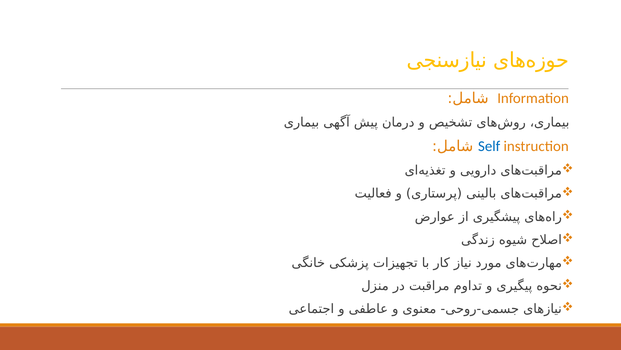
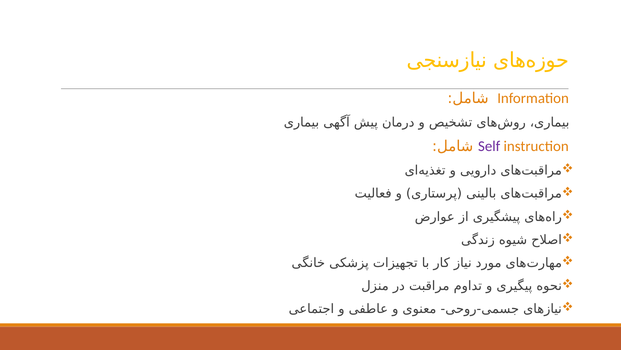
Self colour: blue -> purple
